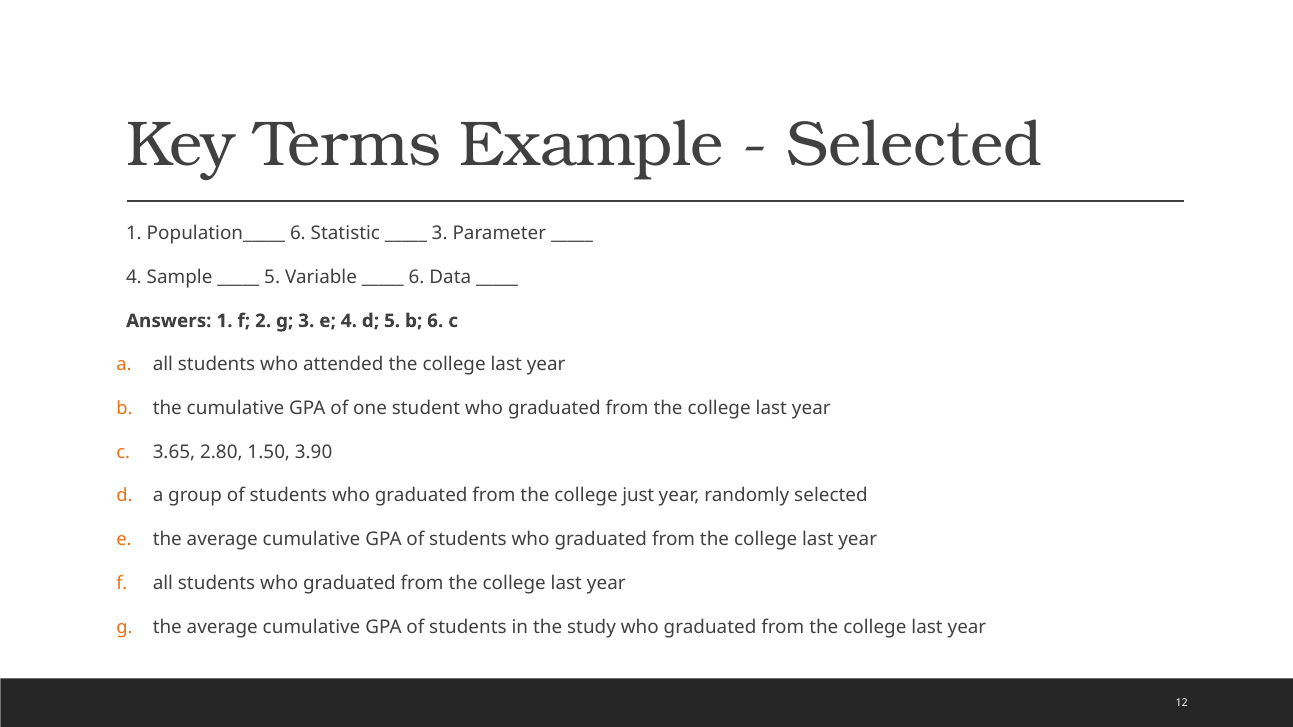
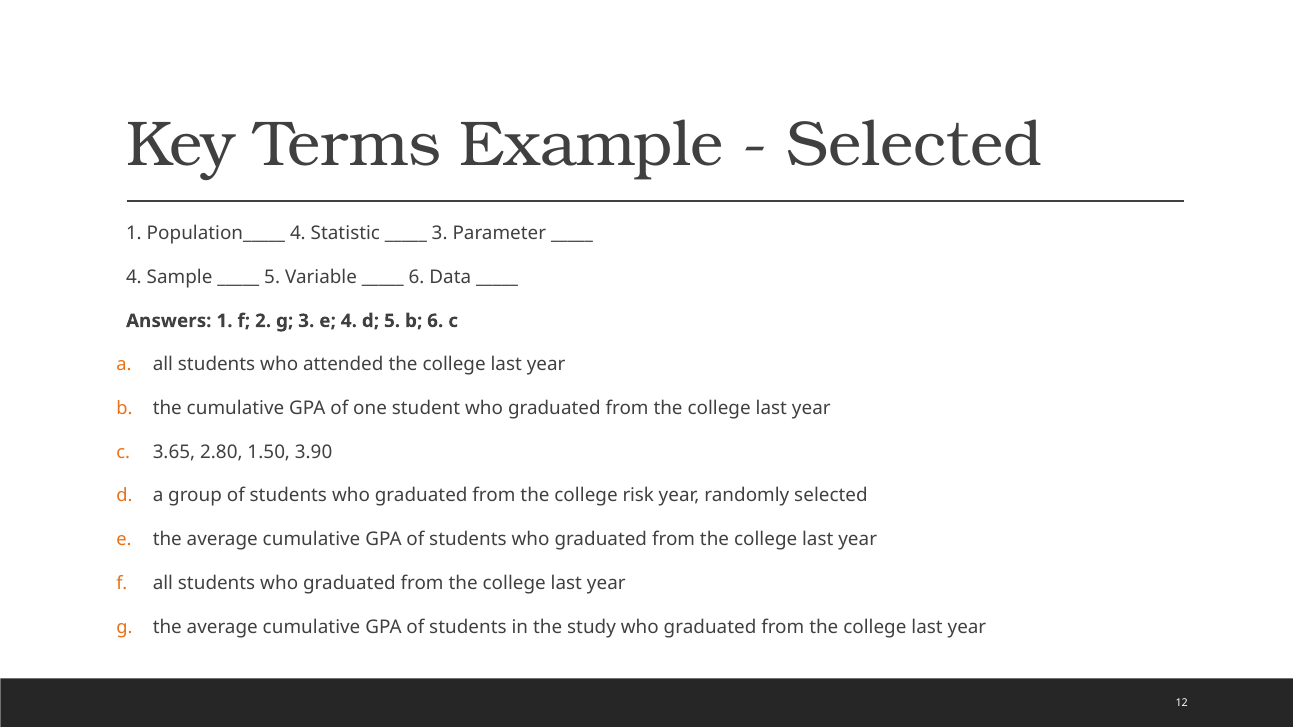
Population_____ 6: 6 -> 4
just: just -> risk
